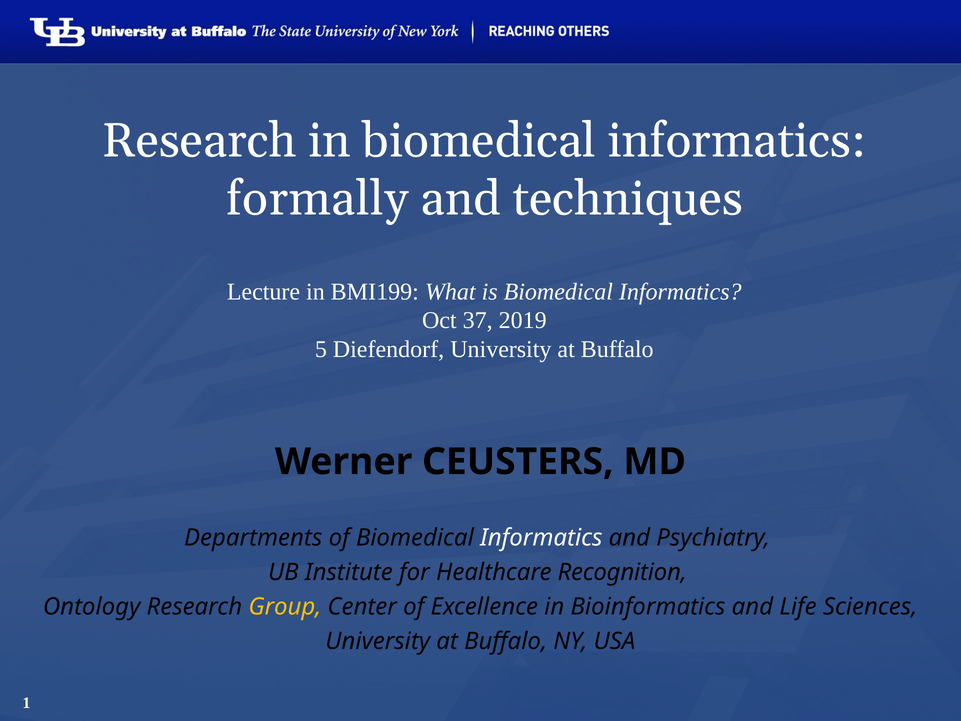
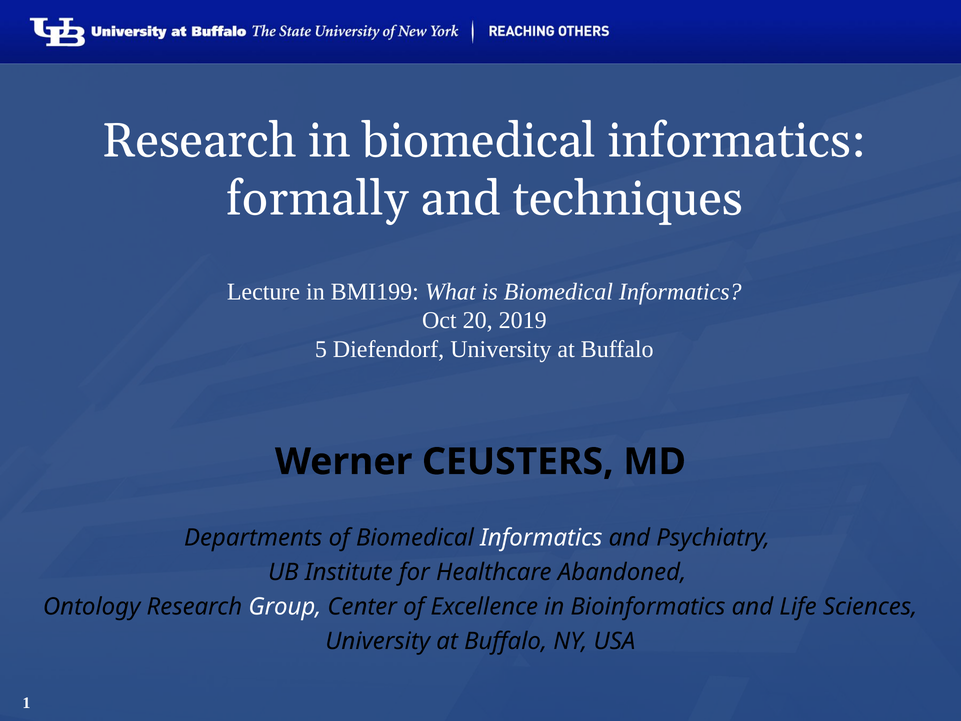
37: 37 -> 20
Recognition: Recognition -> Abandoned
Group colour: yellow -> white
